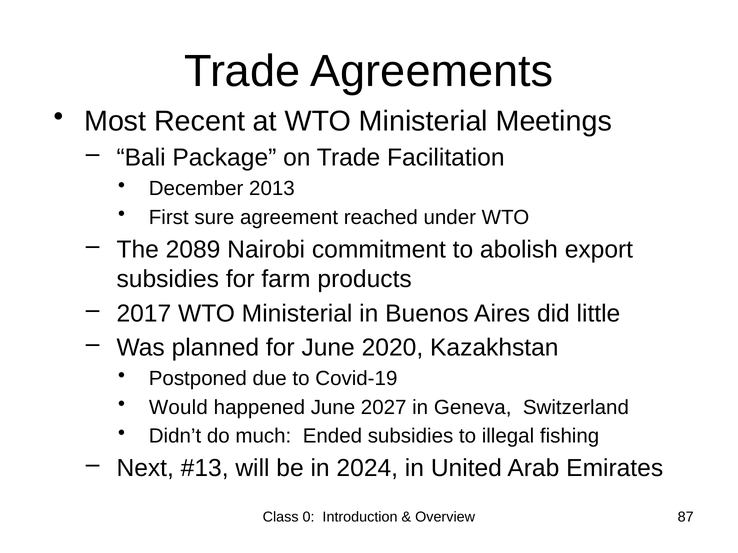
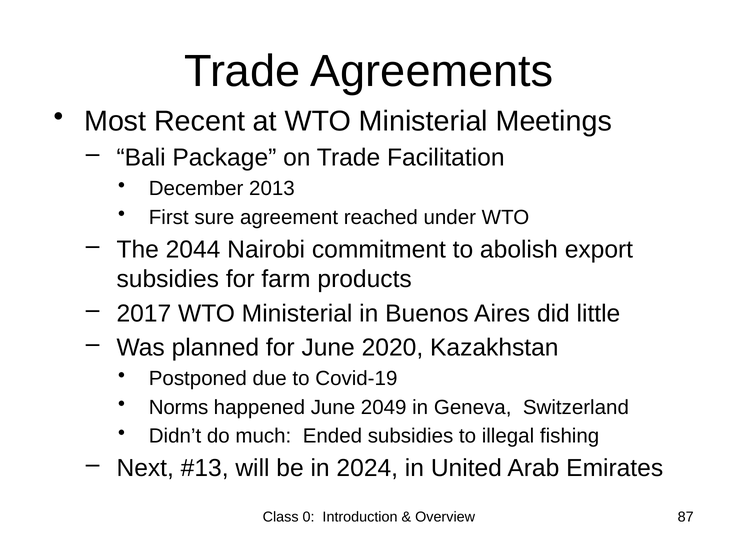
2089: 2089 -> 2044
Would: Would -> Norms
2027: 2027 -> 2049
